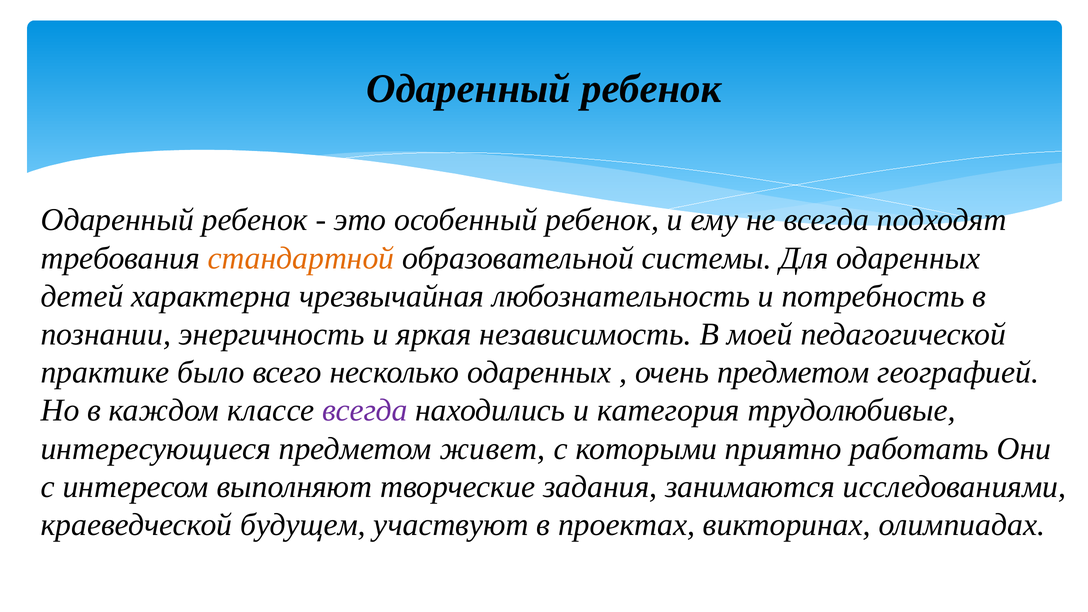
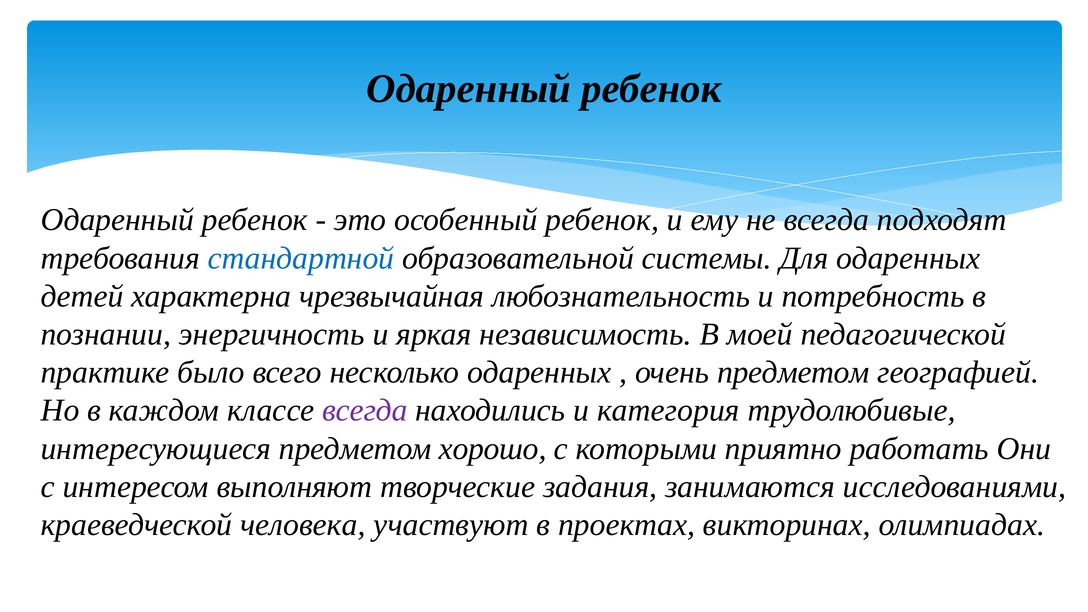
стандартной colour: orange -> blue
живет: живет -> хорошо
будущем: будущем -> человека
